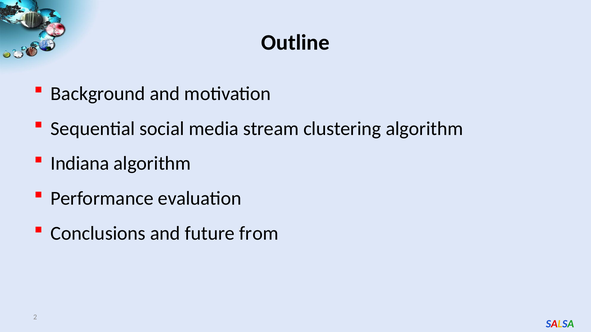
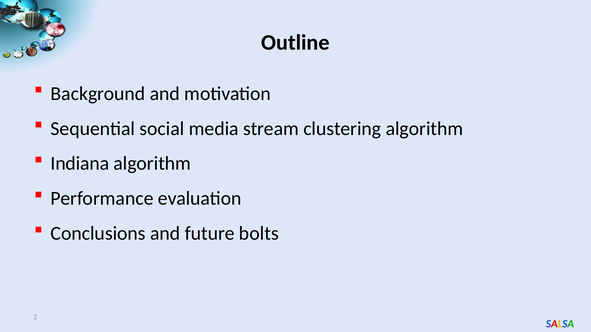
from: from -> bolts
